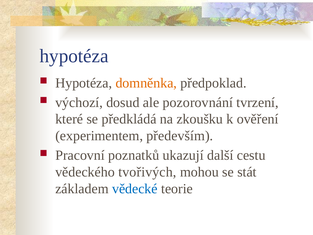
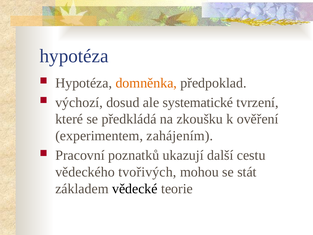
pozorovnání: pozorovnání -> systematické
především: především -> zahájením
vědecké colour: blue -> black
